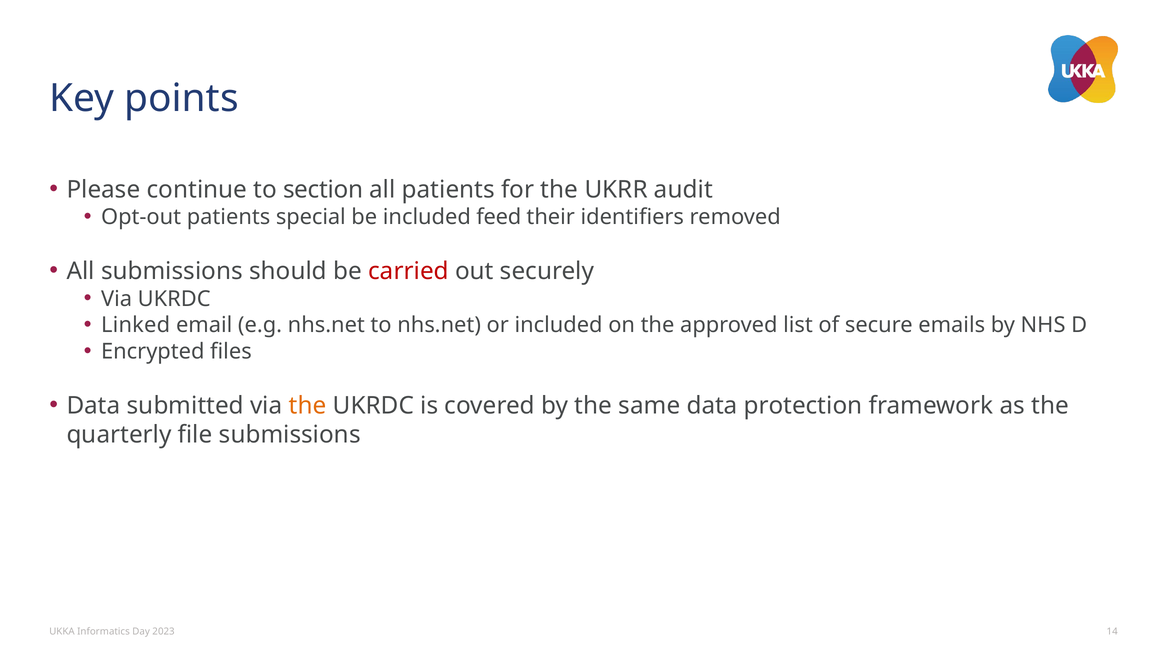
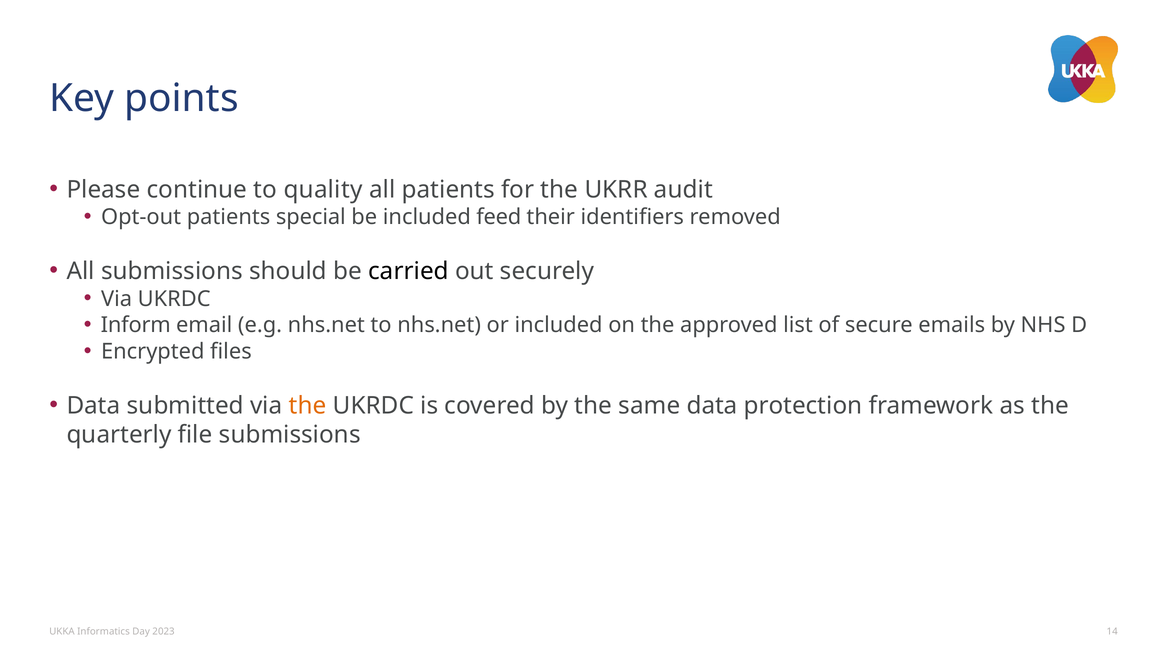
section: section -> quality
carried colour: red -> black
Linked: Linked -> Inform
